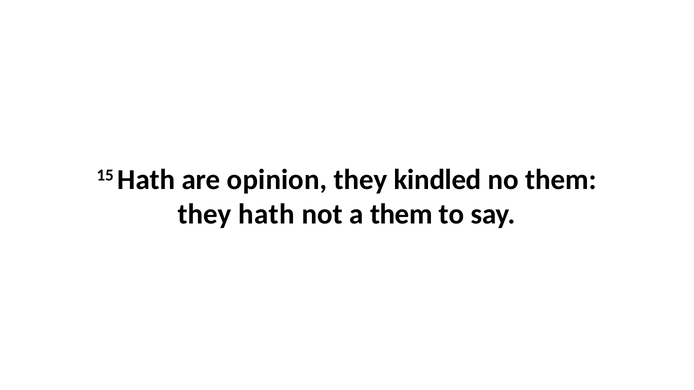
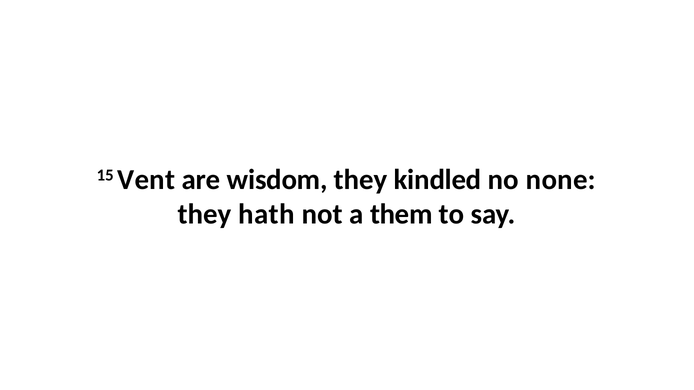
15 Hath: Hath -> Vent
opinion: opinion -> wisdom
no them: them -> none
